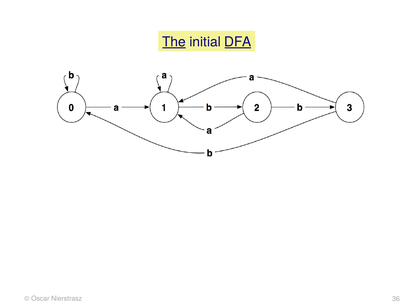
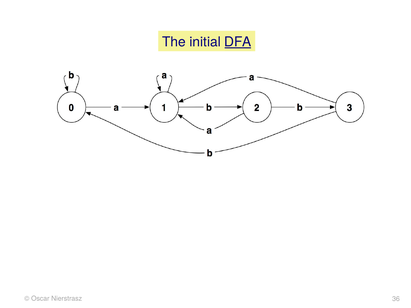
The underline: present -> none
